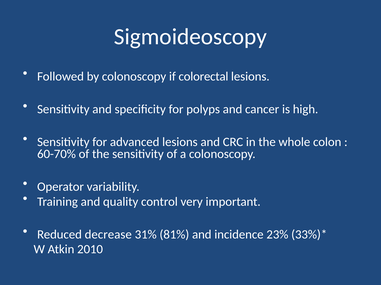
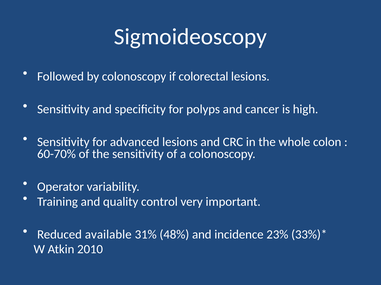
decrease: decrease -> available
81%: 81% -> 48%
